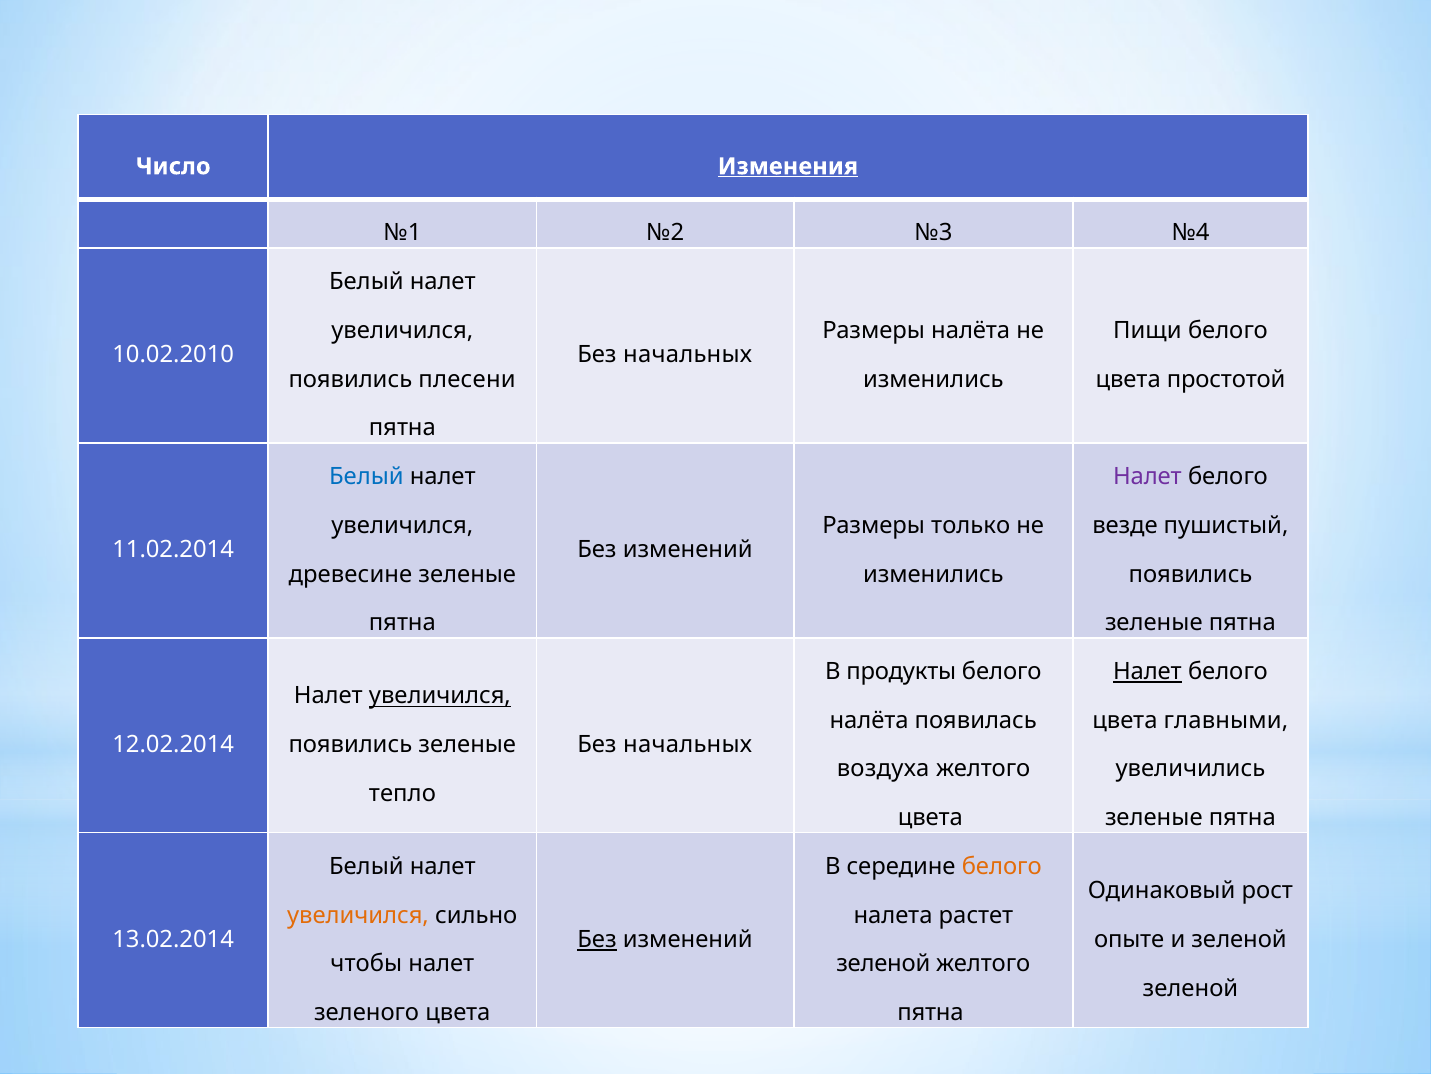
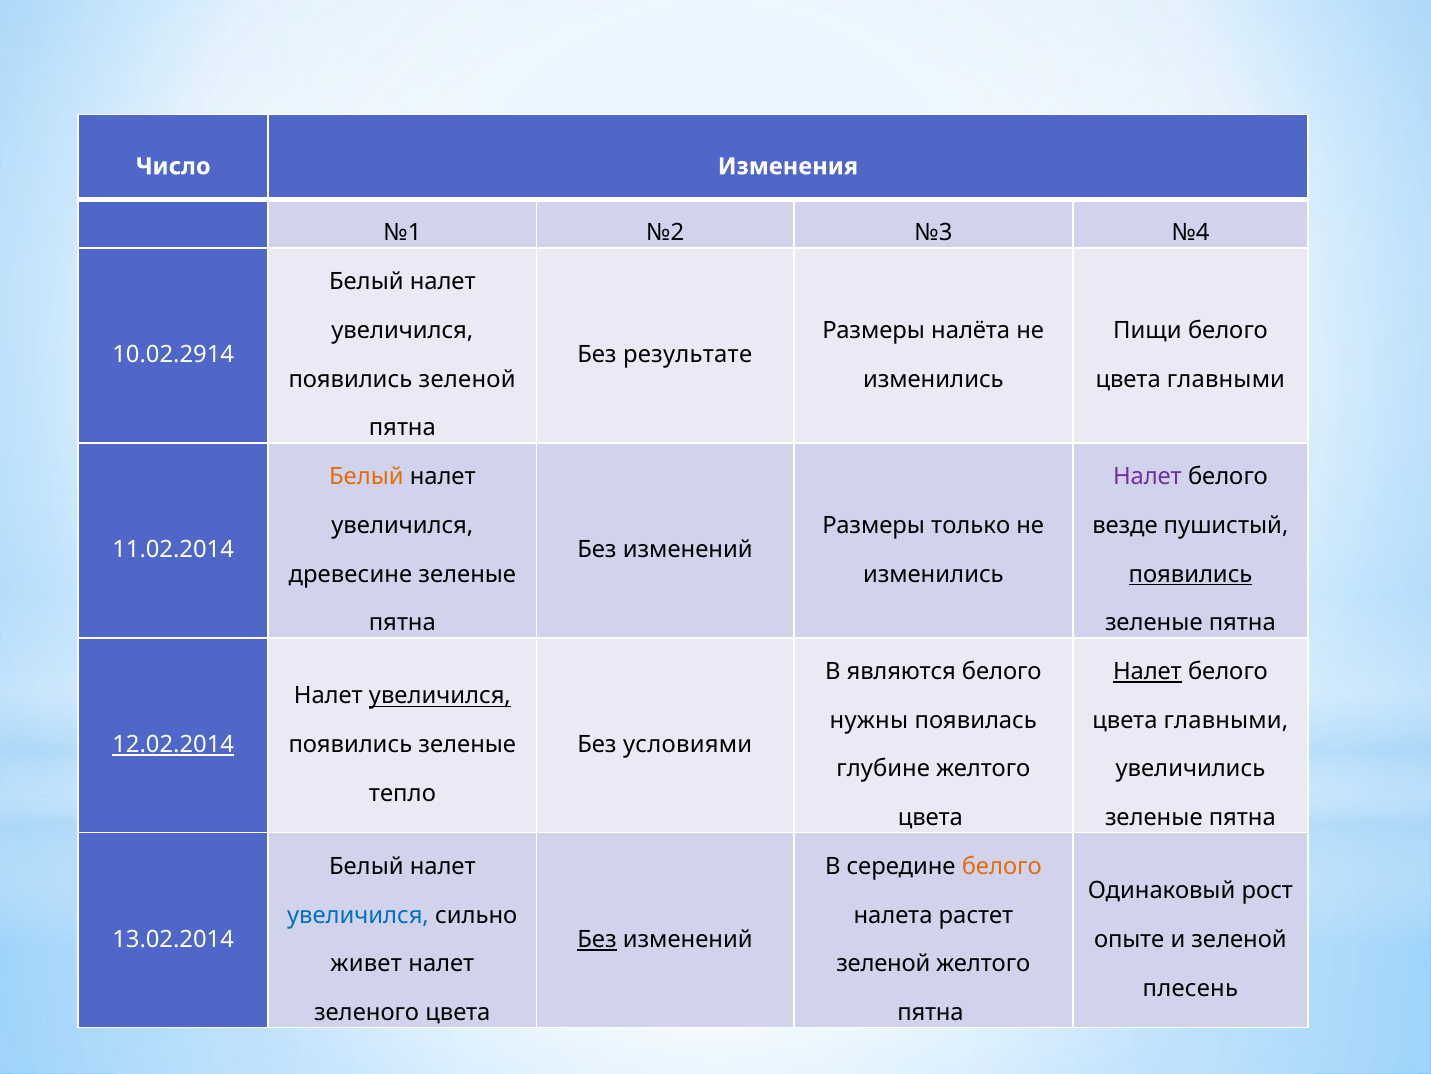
Изменения underline: present -> none
10.02.2010: 10.02.2010 -> 10.02.2914
начальных at (688, 355): начальных -> результате
появились плесени: плесени -> зеленой
простотой at (1226, 379): простотой -> главными
Белый at (366, 476) colour: blue -> orange
появились at (1191, 574) underline: none -> present
продукты: продукты -> являются
налёта at (869, 720): налёта -> нужны
12.02.2014 underline: none -> present
начальных at (688, 744): начальных -> условиями
воздуха: воздуха -> глубине
увеличился at (358, 915) colour: orange -> blue
чтобы: чтобы -> живет
зеленой at (1190, 988): зеленой -> плесень
